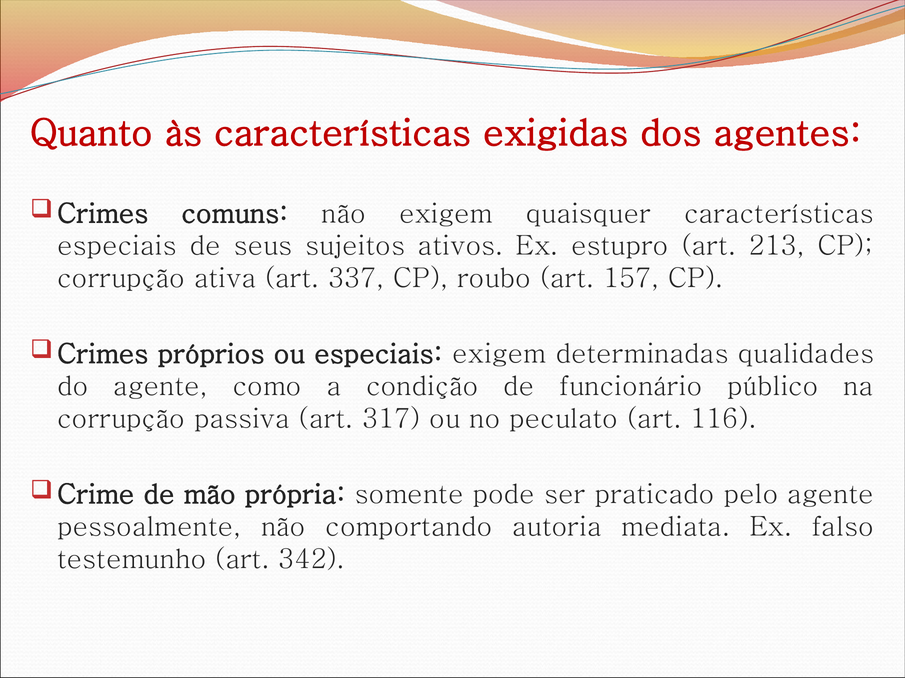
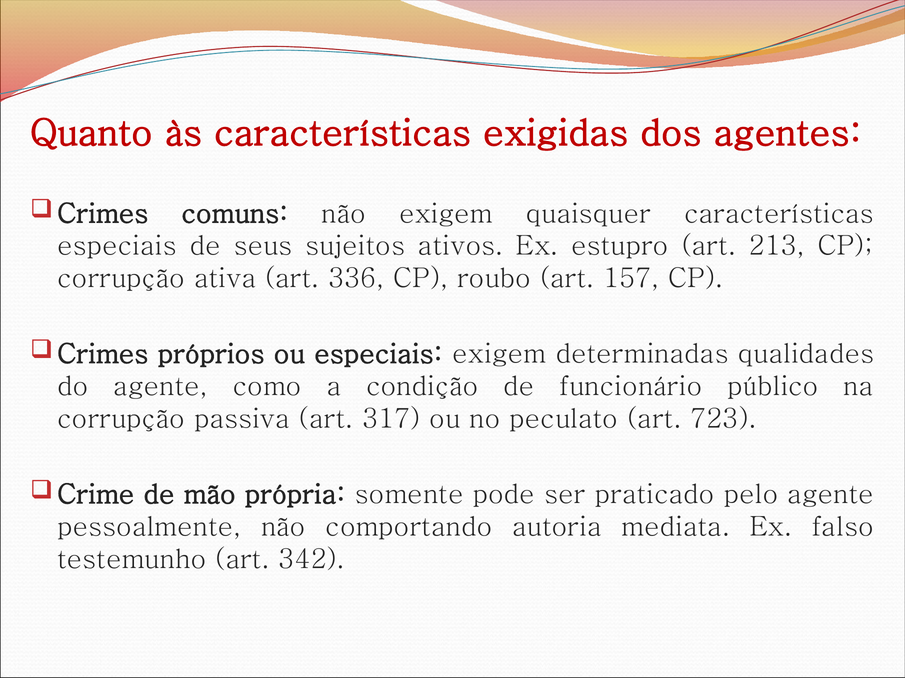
337: 337 -> 336
116: 116 -> 723
